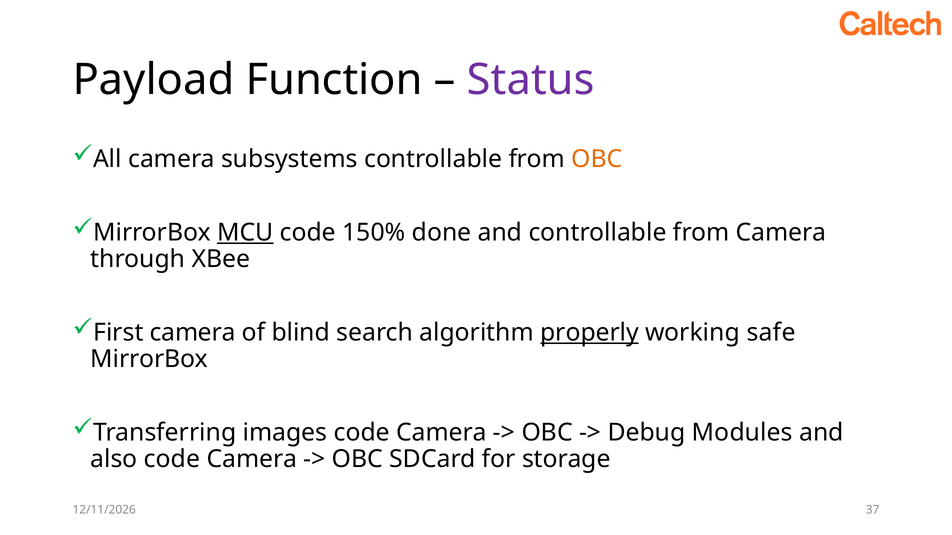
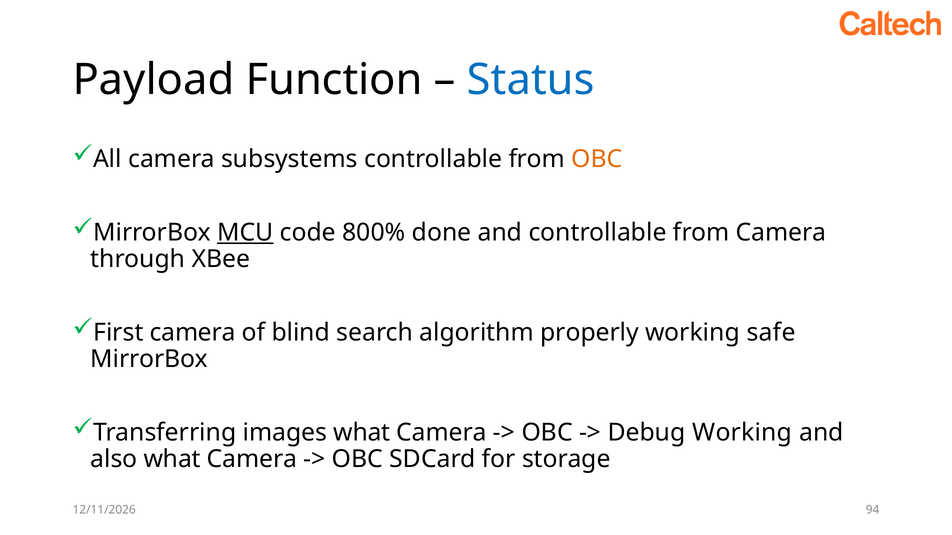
Status colour: purple -> blue
150%: 150% -> 800%
properly underline: present -> none
images code: code -> what
Debug Modules: Modules -> Working
also code: code -> what
37: 37 -> 94
